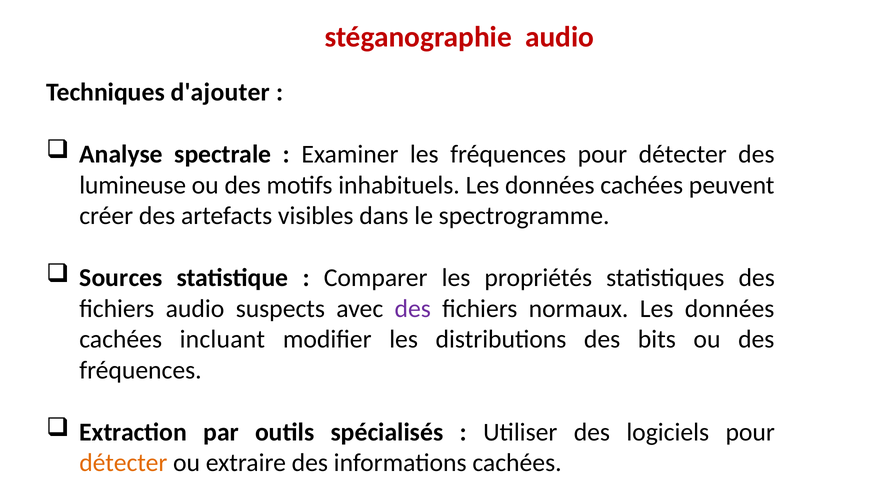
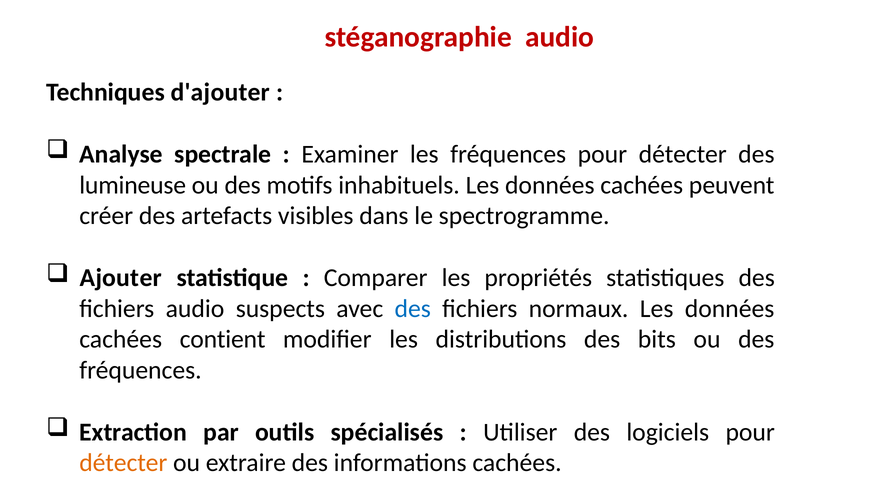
Sources: Sources -> Ajouter
des at (413, 308) colour: purple -> blue
incluant: incluant -> contient
